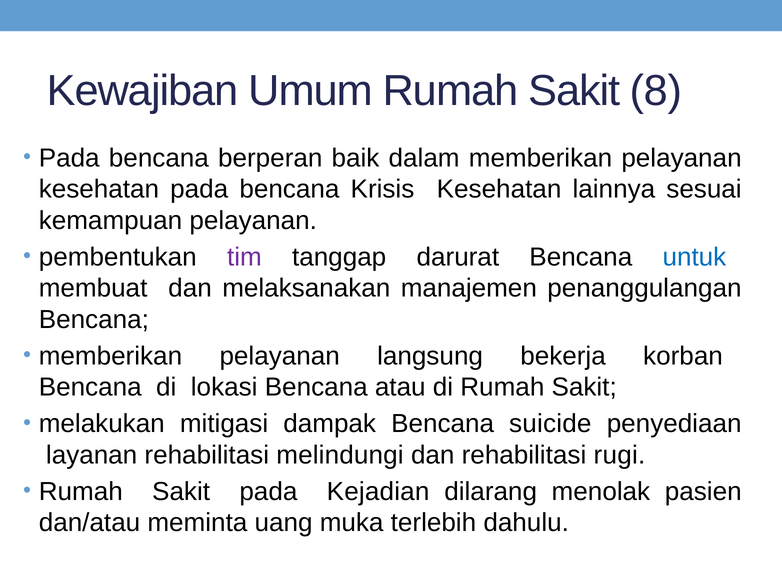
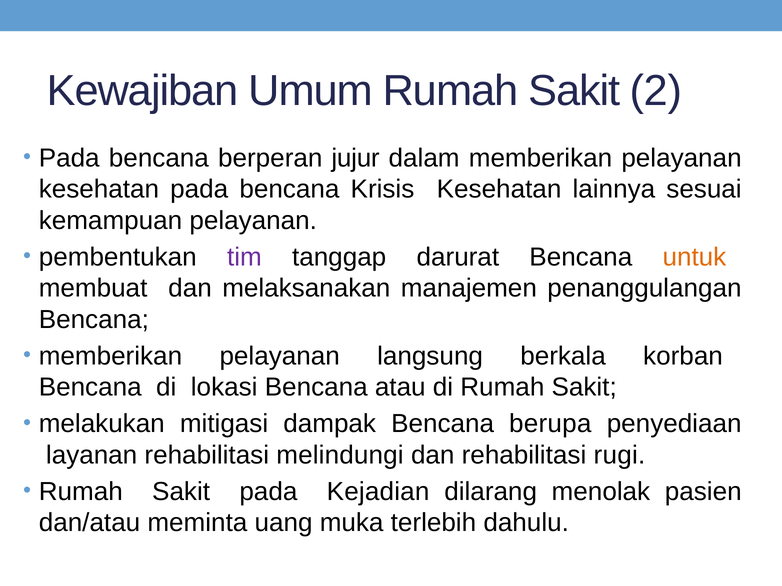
8: 8 -> 2
baik: baik -> jujur
untuk colour: blue -> orange
bekerja: bekerja -> berkala
suicide: suicide -> berupa
